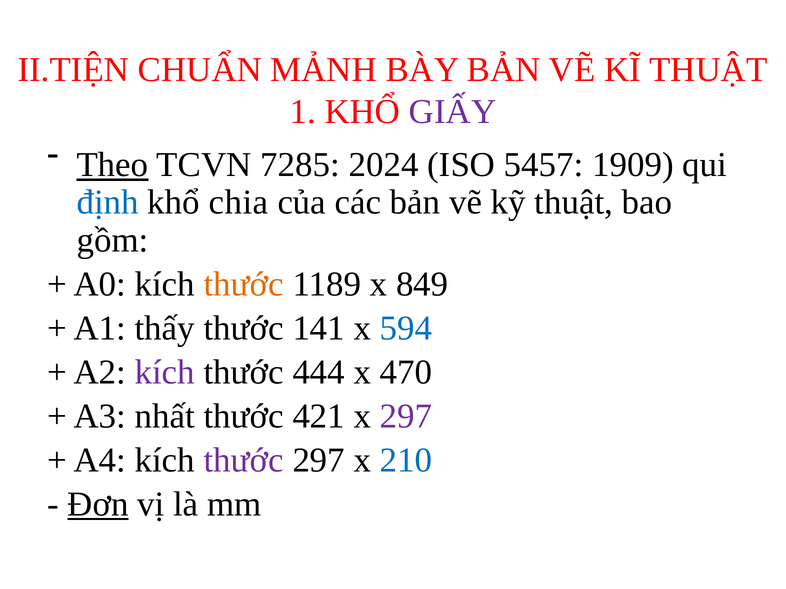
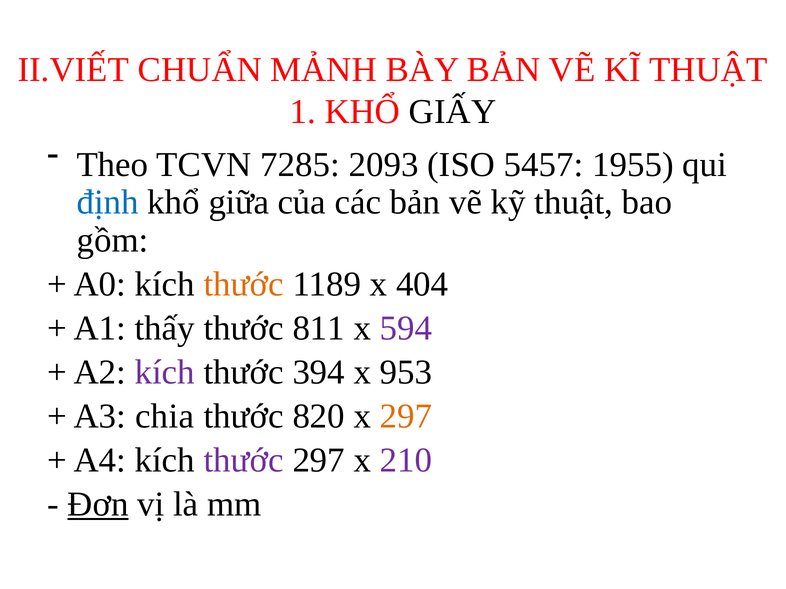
II.TIỆN: II.TIỆN -> II.VIẾT
GIẤY colour: purple -> black
Theo underline: present -> none
2024: 2024 -> 2093
1909: 1909 -> 1955
chia: chia -> giữa
849: 849 -> 404
141: 141 -> 811
594 colour: blue -> purple
444: 444 -> 394
470: 470 -> 953
nhất: nhất -> chia
421: 421 -> 820
297 at (406, 417) colour: purple -> orange
210 colour: blue -> purple
